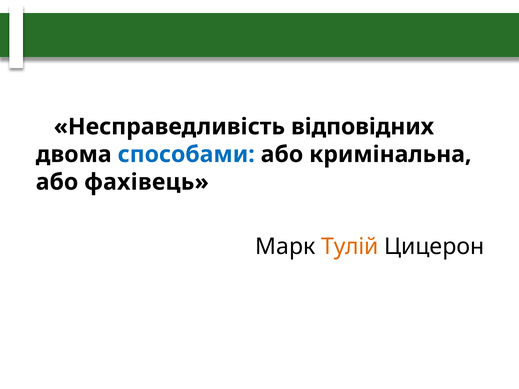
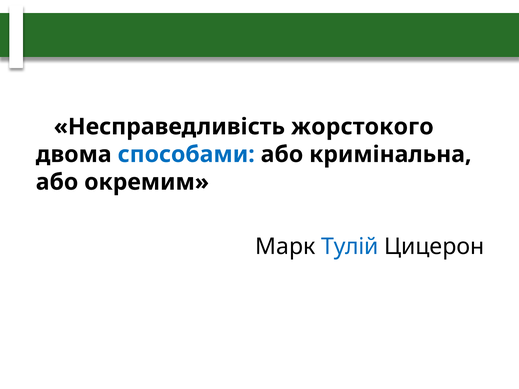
відповідних: відповідних -> жорстокого
фахівець: фахівець -> окремим
Тулій colour: orange -> blue
